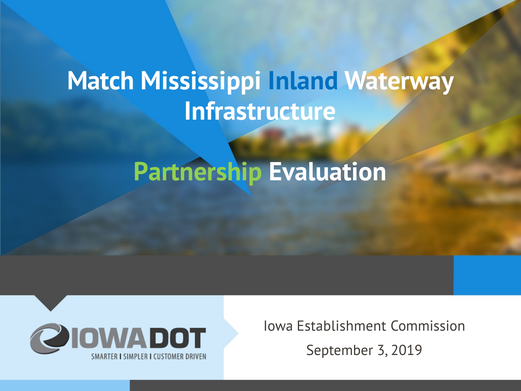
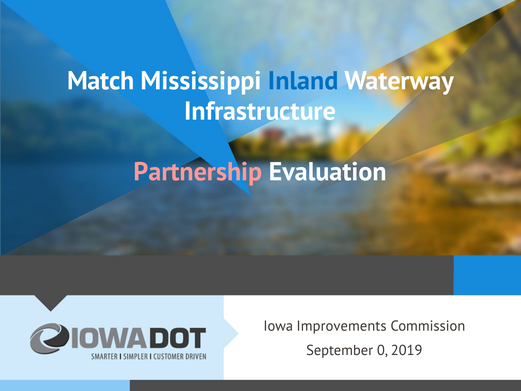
Partnership colour: light green -> pink
Establishment: Establishment -> Improvements
3: 3 -> 0
